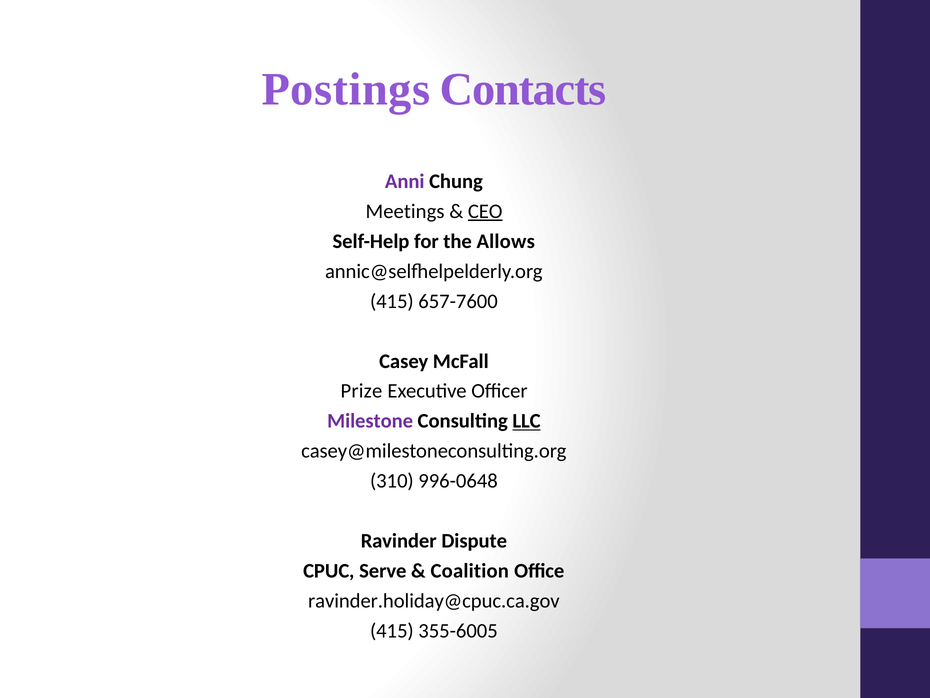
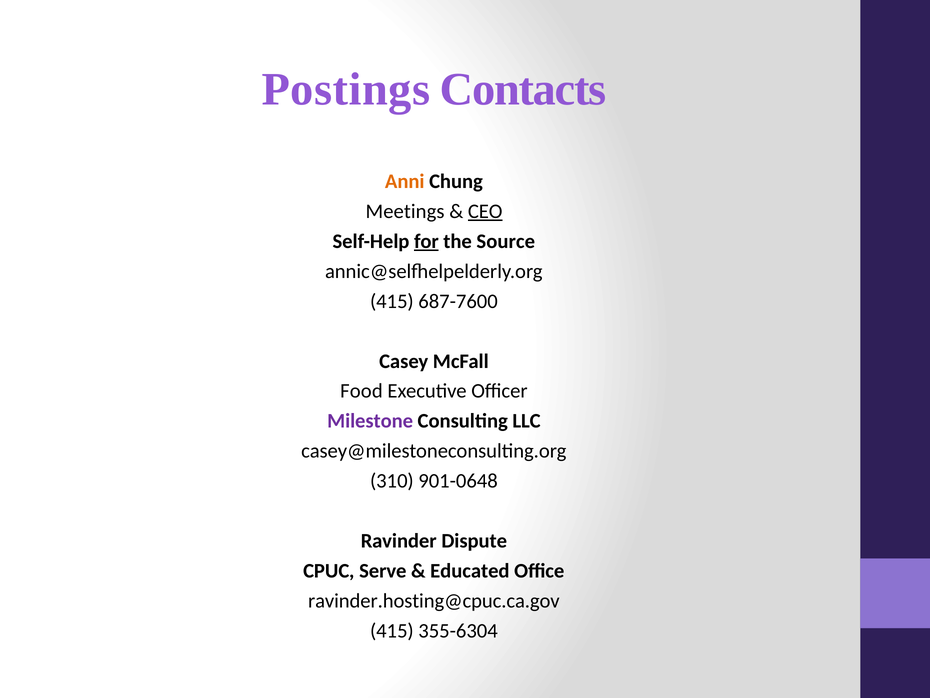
Anni colour: purple -> orange
for underline: none -> present
Allows: Allows -> Source
657-7600: 657-7600 -> 687-7600
Prize: Prize -> Food
LLC underline: present -> none
996-0648: 996-0648 -> 901-0648
Coalition: Coalition -> Educated
ravinder.holiday@cpuc.ca.gov: ravinder.holiday@cpuc.ca.gov -> ravinder.hosting@cpuc.ca.gov
355-6005: 355-6005 -> 355-6304
